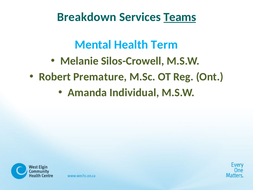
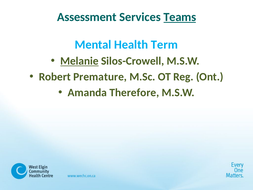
Breakdown: Breakdown -> Assessment
Melanie underline: none -> present
Individual: Individual -> Therefore
